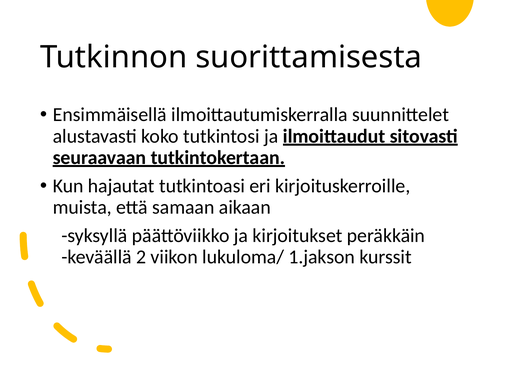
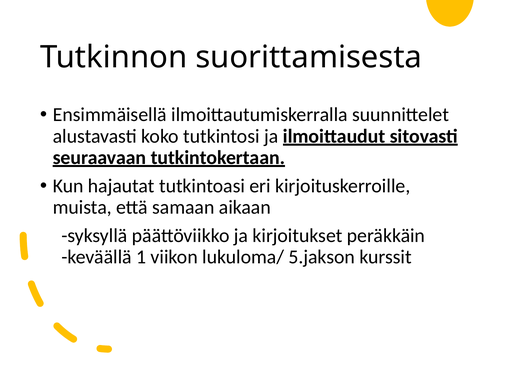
2: 2 -> 1
1.jakson: 1.jakson -> 5.jakson
